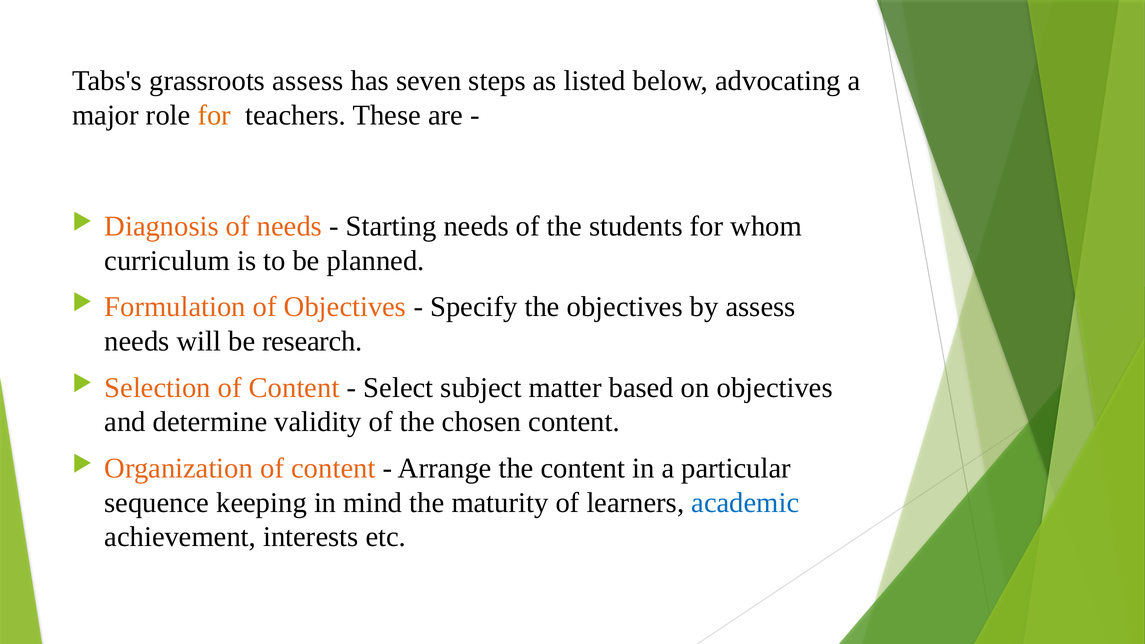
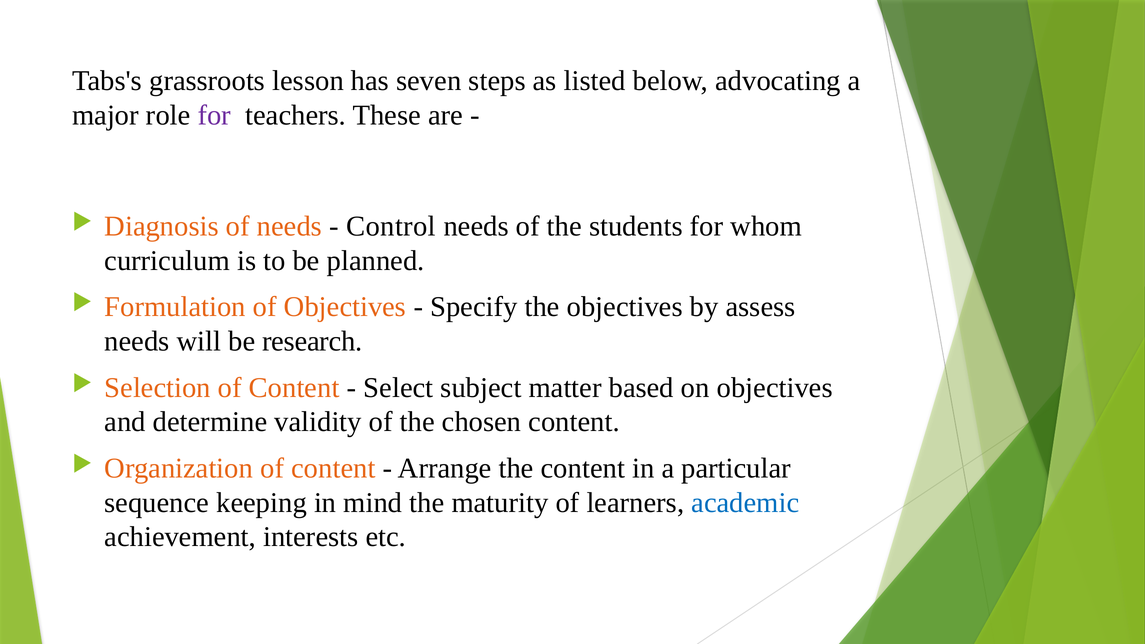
grassroots assess: assess -> lesson
for at (214, 115) colour: orange -> purple
Starting: Starting -> Control
